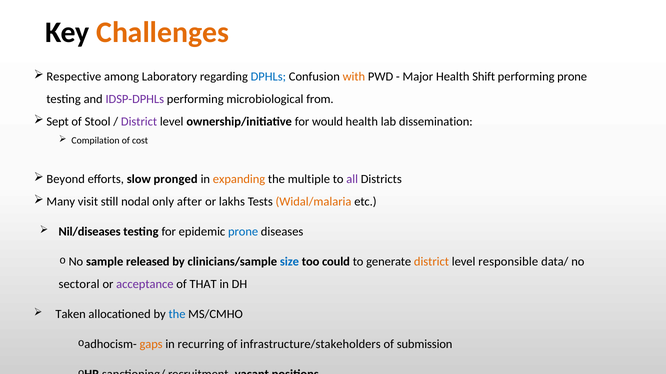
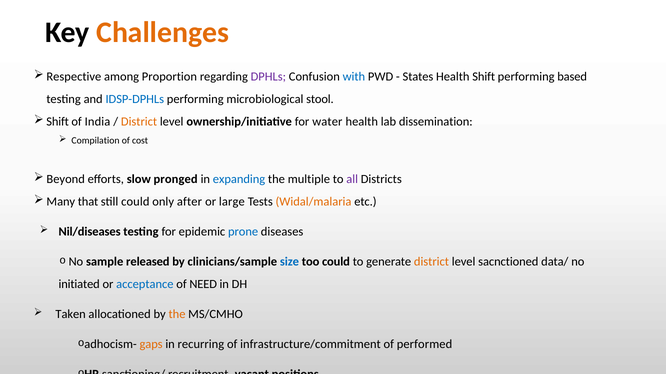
Laboratory: Laboratory -> Proportion
DPHLs colour: blue -> purple
with colour: orange -> blue
Major: Major -> States
performing prone: prone -> based
IDSP-DPHLs colour: purple -> blue
from: from -> stool
Sept at (58, 122): Sept -> Shift
Stool: Stool -> India
District at (139, 122) colour: purple -> orange
would: would -> water
expanding colour: orange -> blue
visit: visit -> that
still nodal: nodal -> could
lakhs: lakhs -> large
responsible: responsible -> sacnctioned
sectoral: sectoral -> initiated
acceptance colour: purple -> blue
THAT: THAT -> NEED
the at (177, 315) colour: blue -> orange
infrastructure/stakeholders: infrastructure/stakeholders -> infrastructure/commitment
submission: submission -> performed
